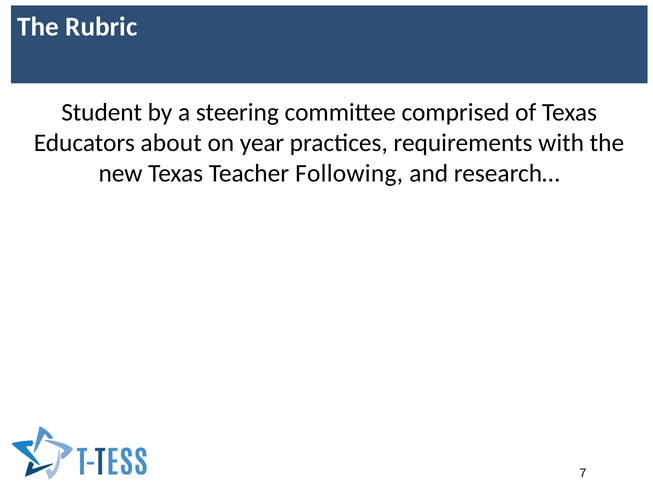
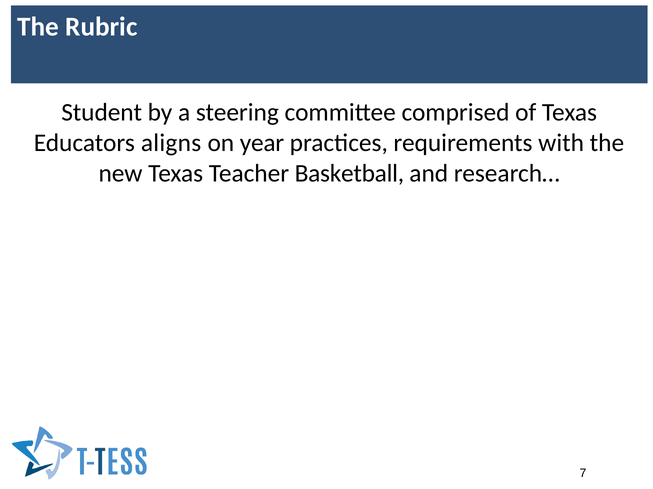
about: about -> aligns
Following: Following -> Basketball
